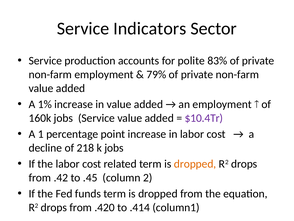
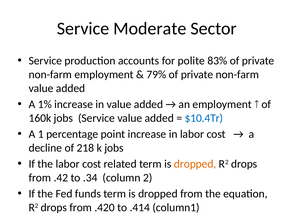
Indicators: Indicators -> Moderate
$10.4Tr colour: purple -> blue
.45: .45 -> .34
